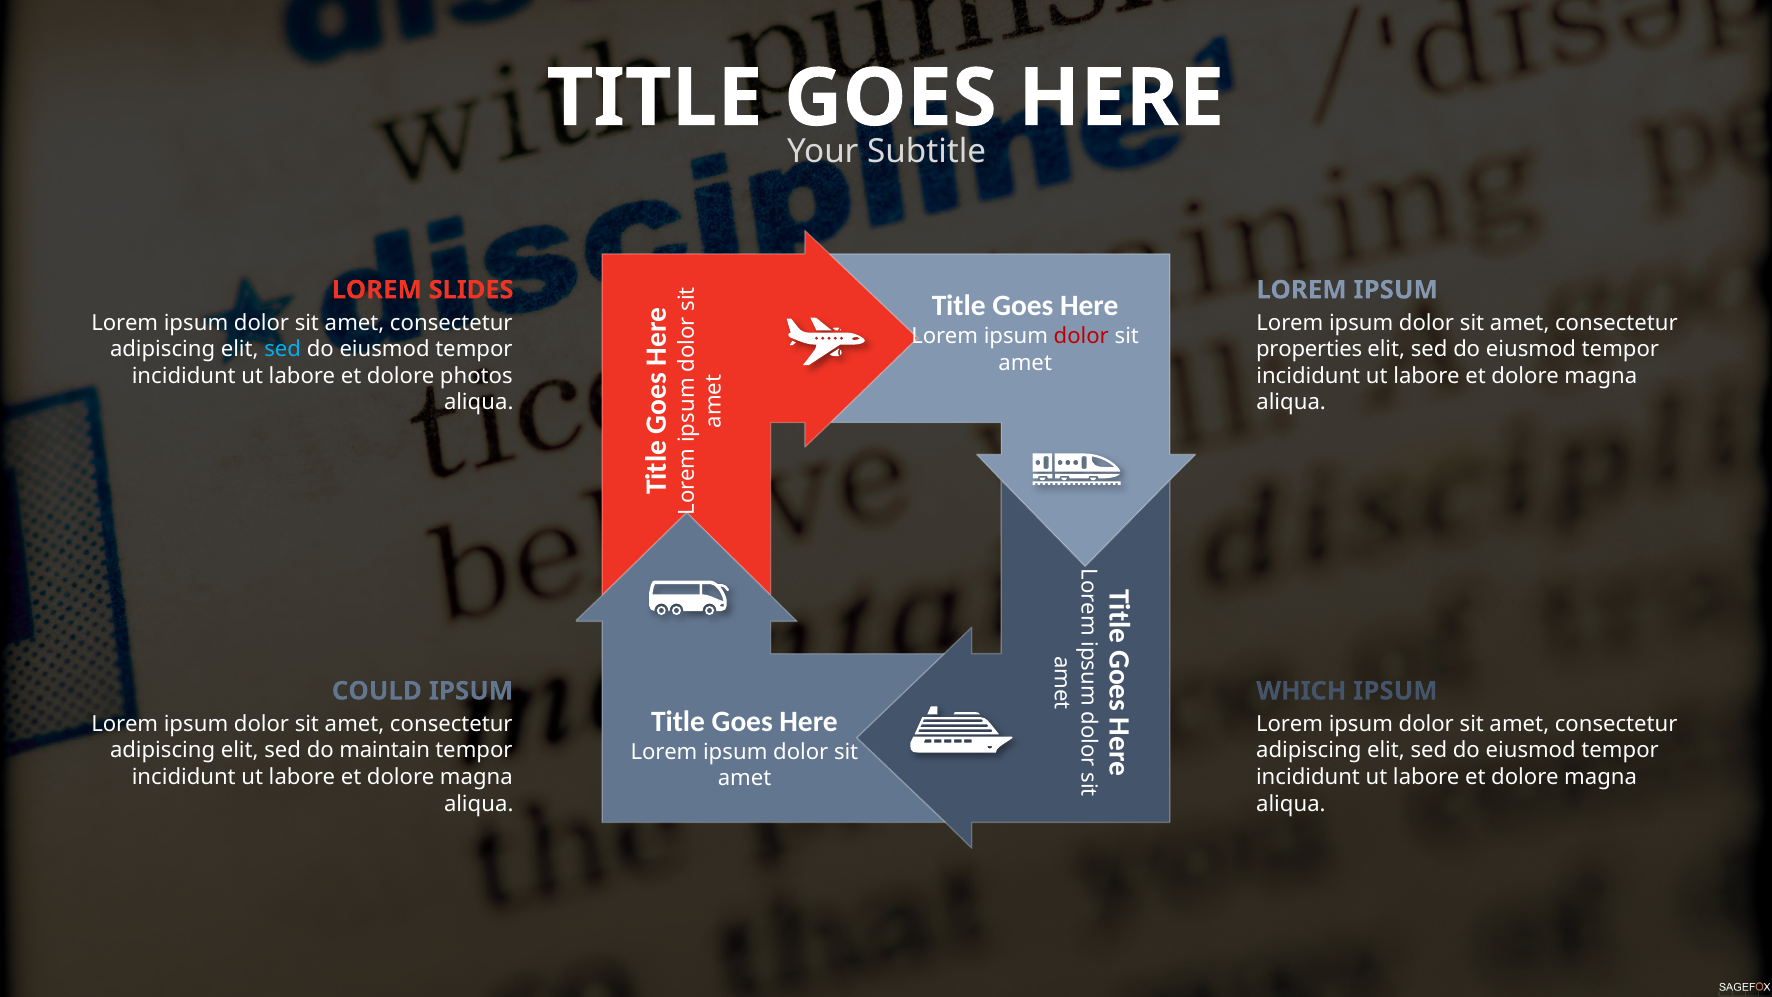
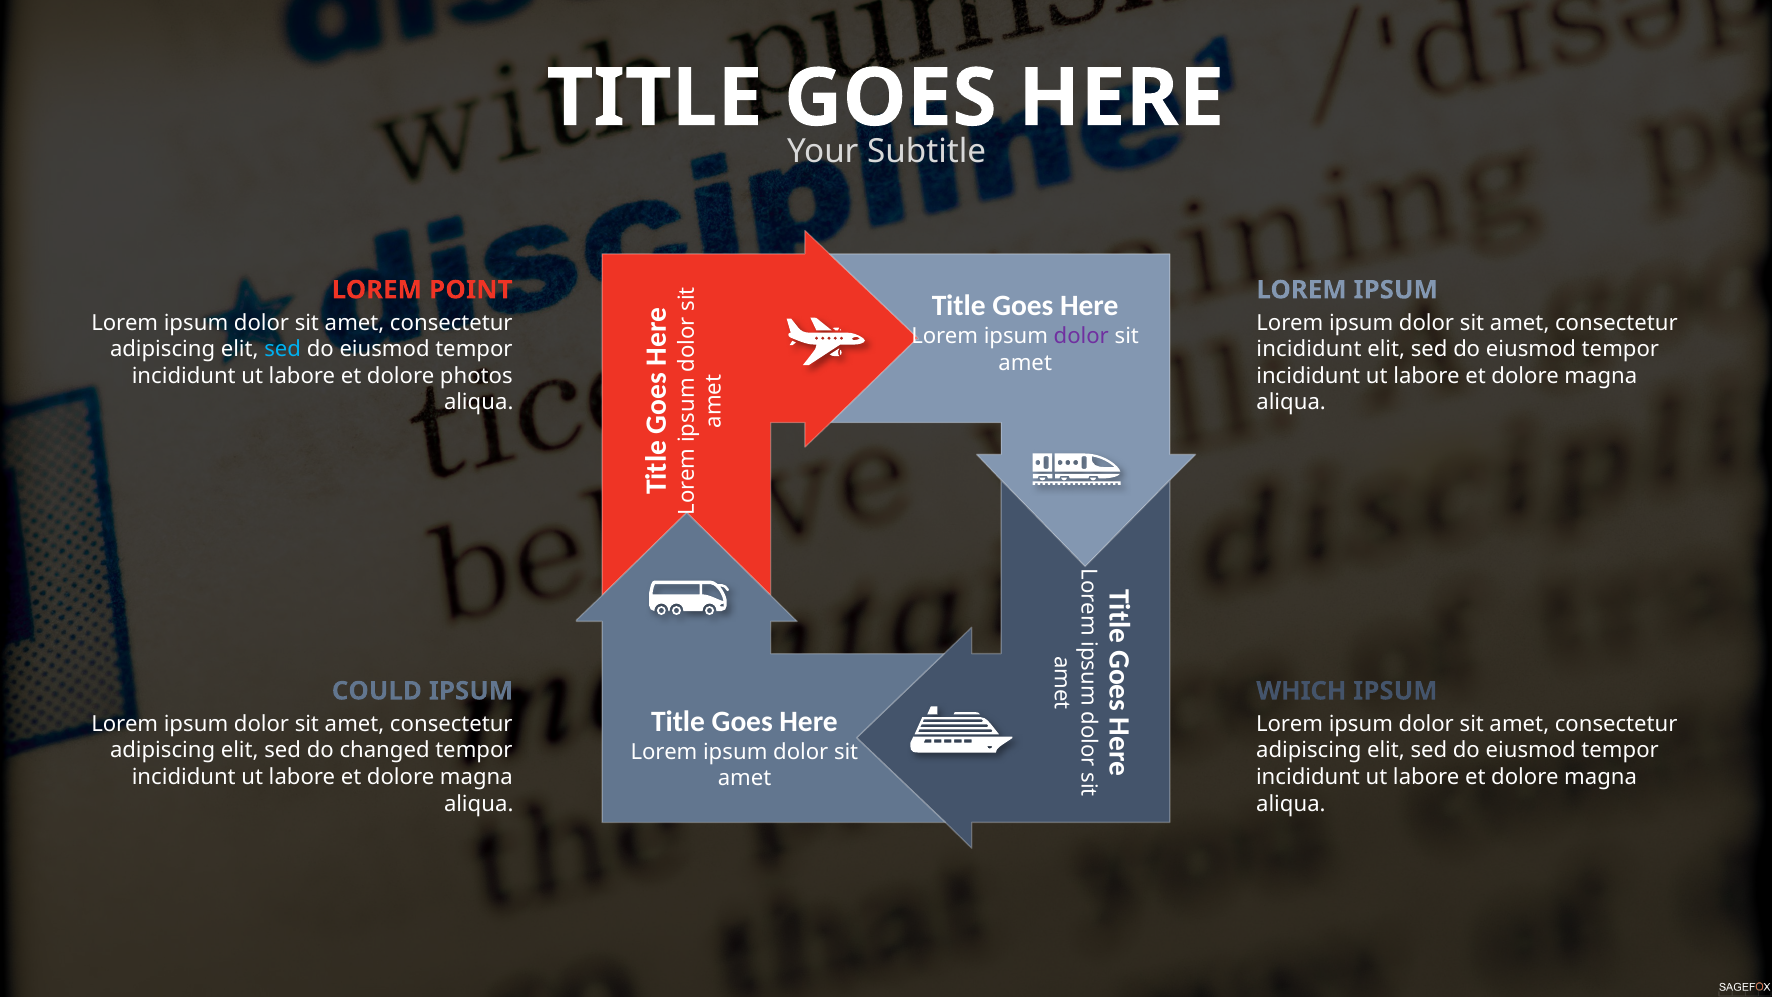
SLIDES: SLIDES -> POINT
dolor at (1081, 337) colour: red -> purple
properties at (1309, 349): properties -> incididunt
maintain: maintain -> changed
